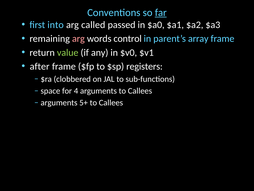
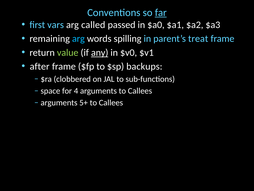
into: into -> vars
arg at (78, 39) colour: pink -> light blue
control: control -> spilling
array: array -> treat
any underline: none -> present
registers: registers -> backups
